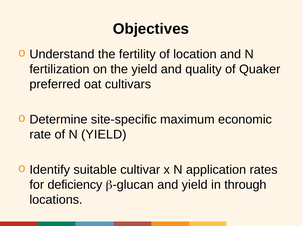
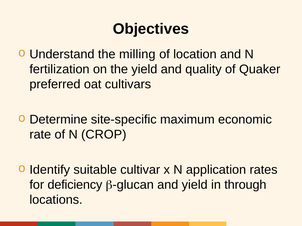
fertility: fertility -> milling
N YIELD: YIELD -> CROP
